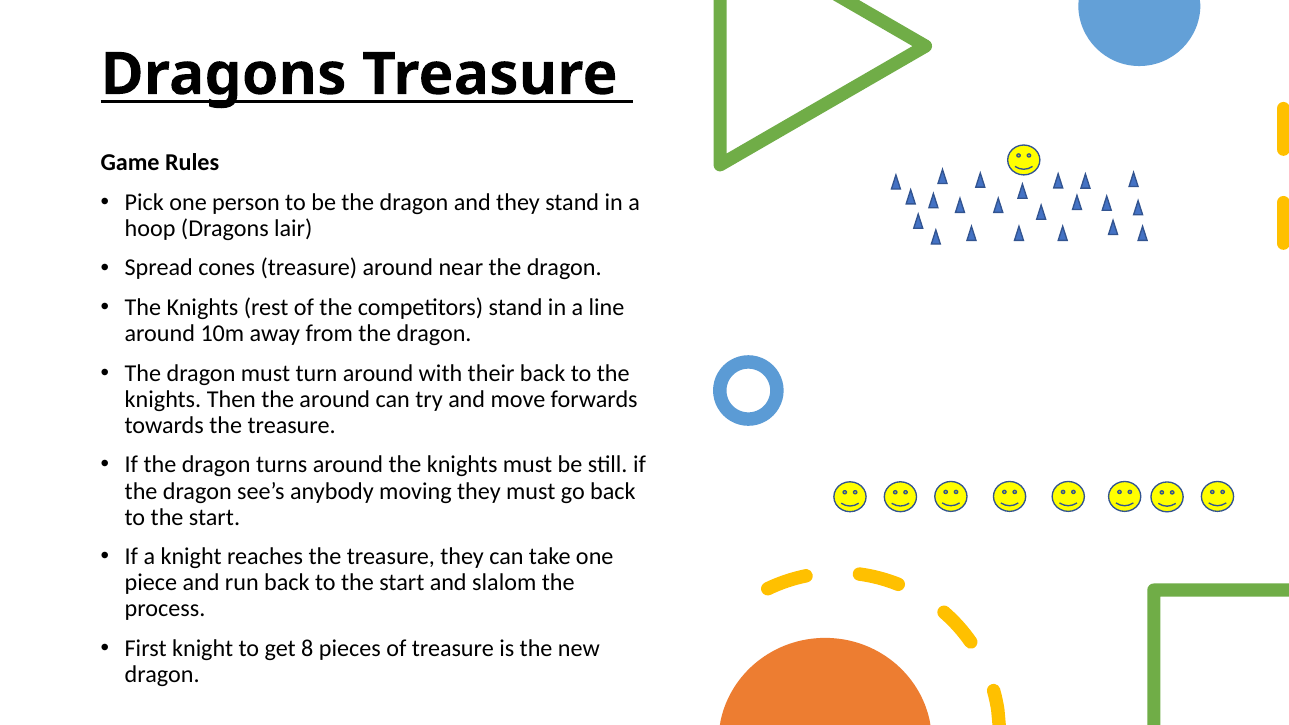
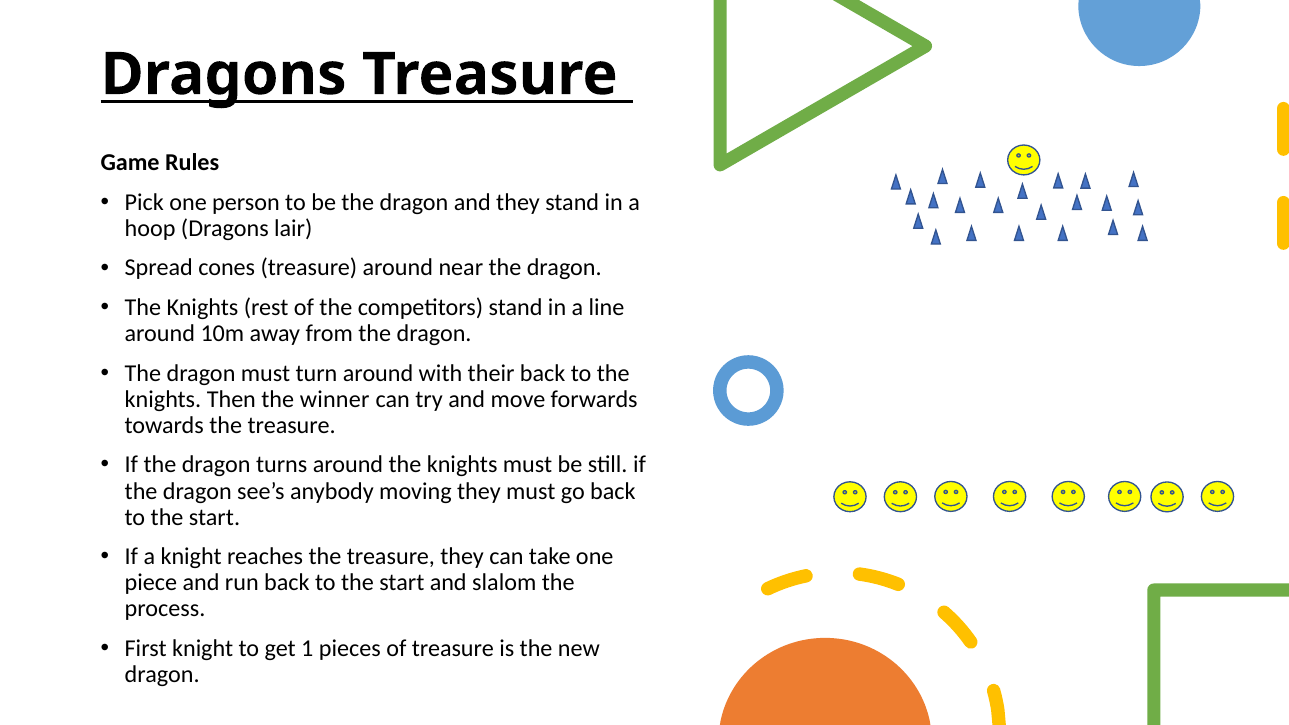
the around: around -> winner
8: 8 -> 1
